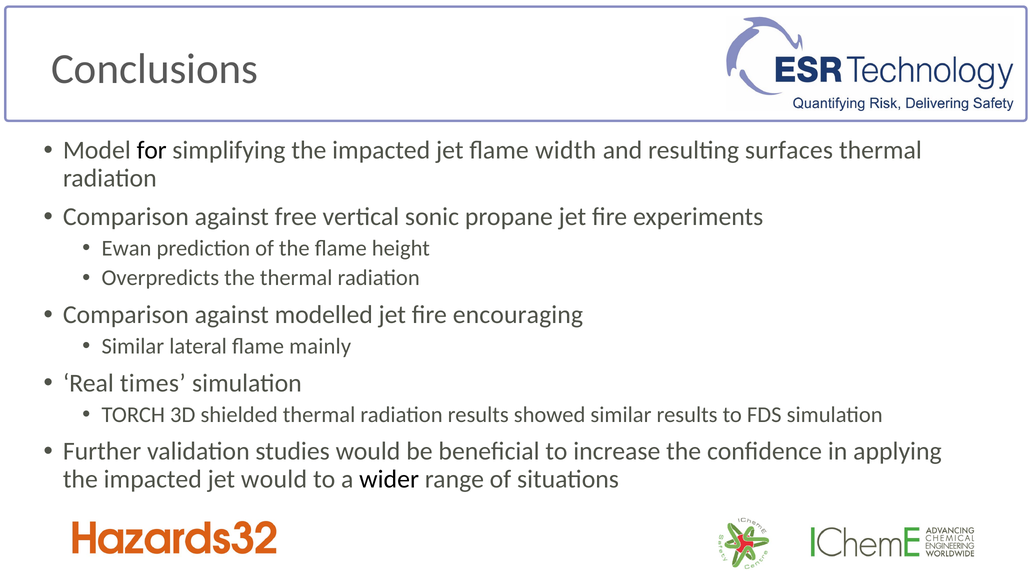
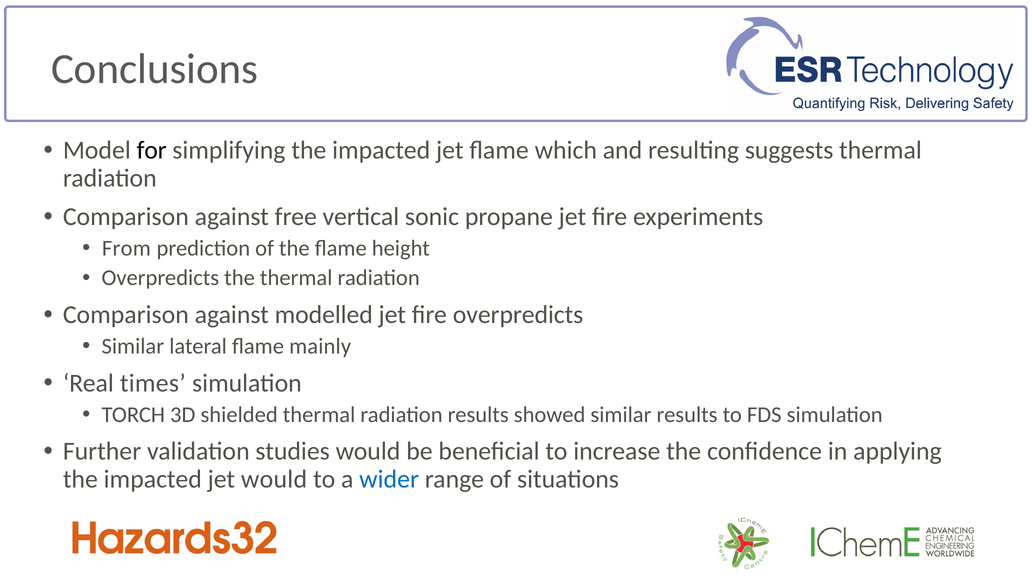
width: width -> which
surfaces: surfaces -> suggests
Ewan: Ewan -> From
fire encouraging: encouraging -> overpredicts
wider colour: black -> blue
